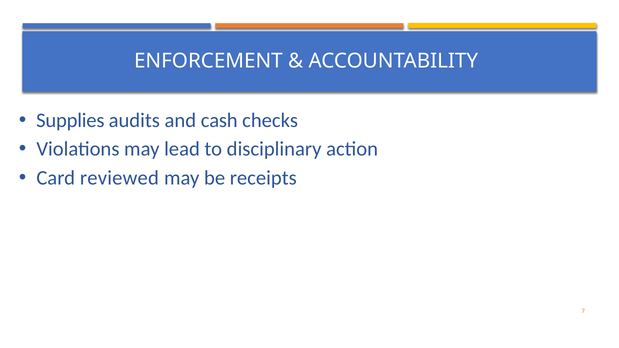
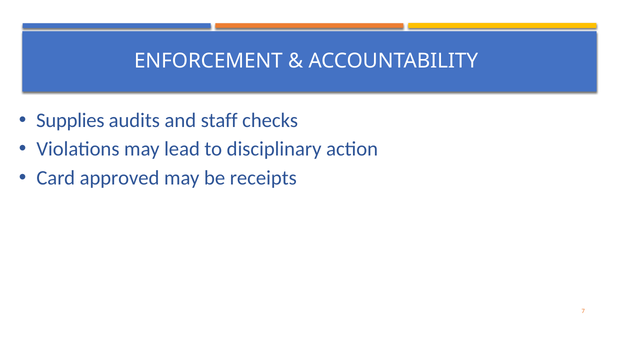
cash: cash -> staff
reviewed: reviewed -> approved
